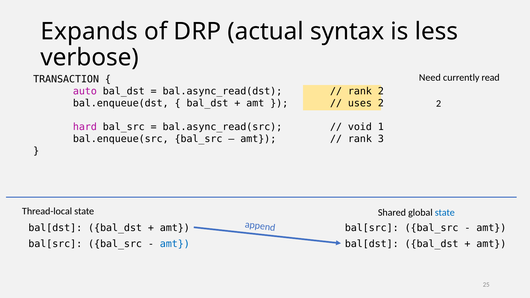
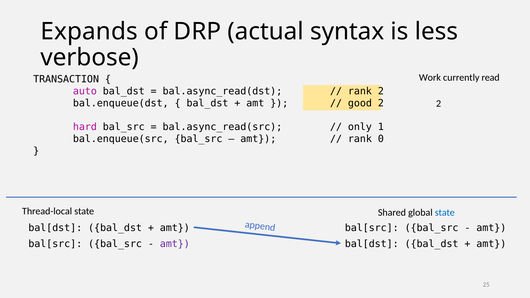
Need: Need -> Work
uses: uses -> good
void: void -> only
3: 3 -> 0
amt at (175, 244) colour: blue -> purple
